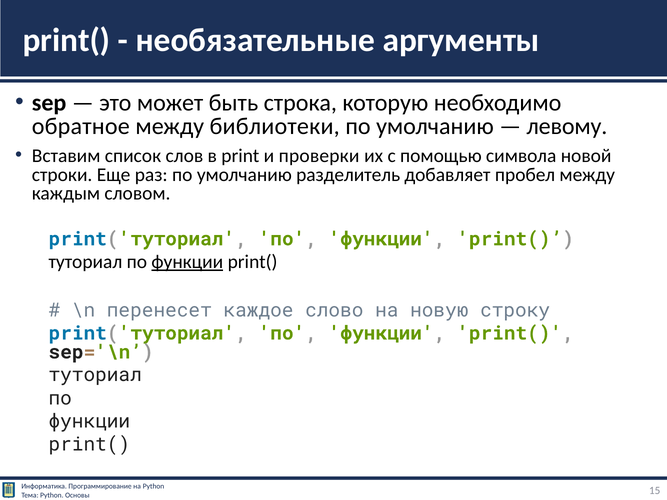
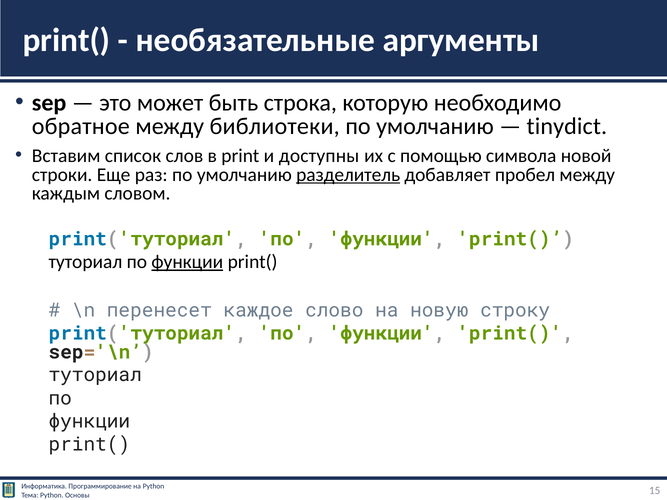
левому: левому -> tinydict
проверки: проверки -> доступны
разделитель underline: none -> present
